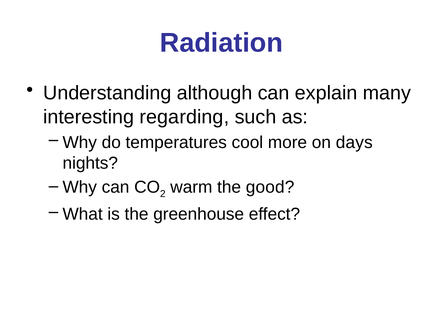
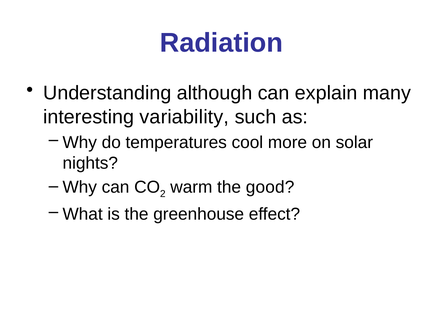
regarding: regarding -> variability
days: days -> solar
